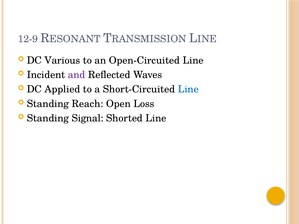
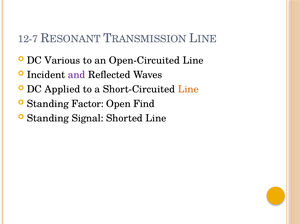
12-9: 12-9 -> 12-7
Line at (188, 89) colour: blue -> orange
Reach: Reach -> Factor
Loss: Loss -> Find
